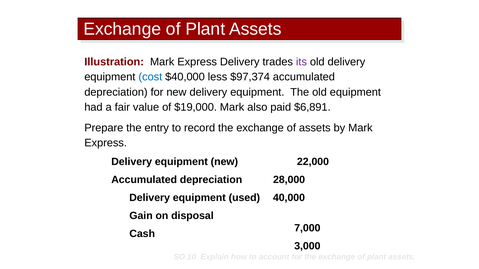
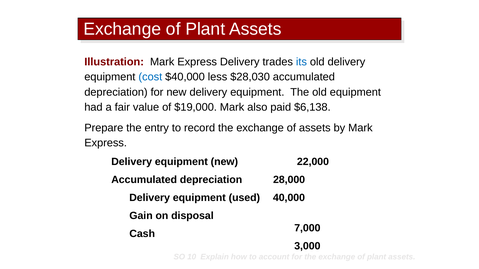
its colour: purple -> blue
$97,374: $97,374 -> $28,030
$6,891: $6,891 -> $6,138
